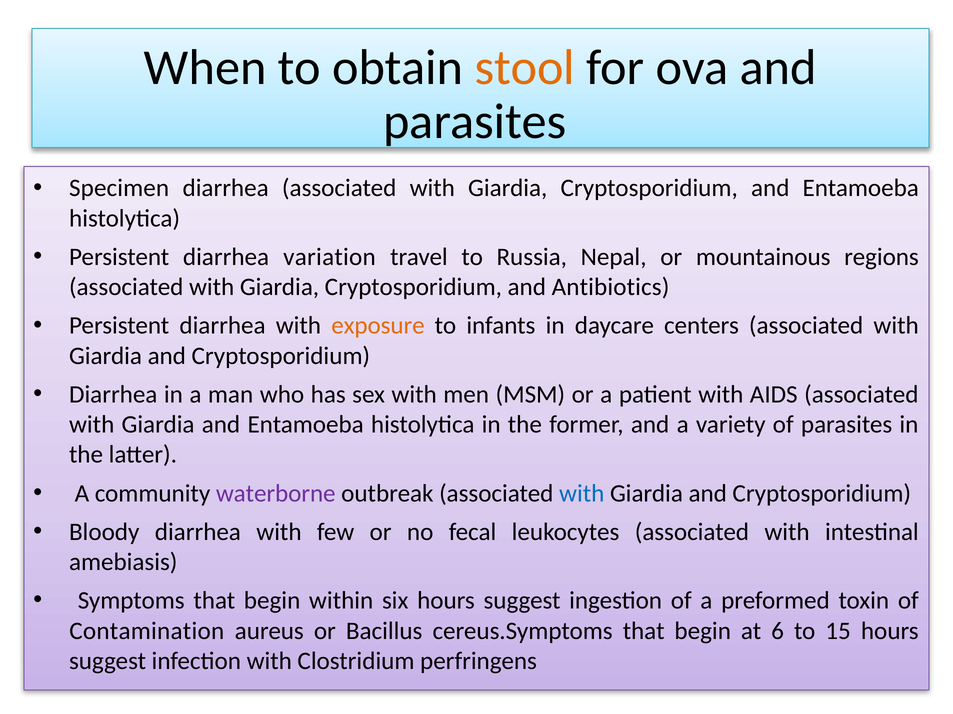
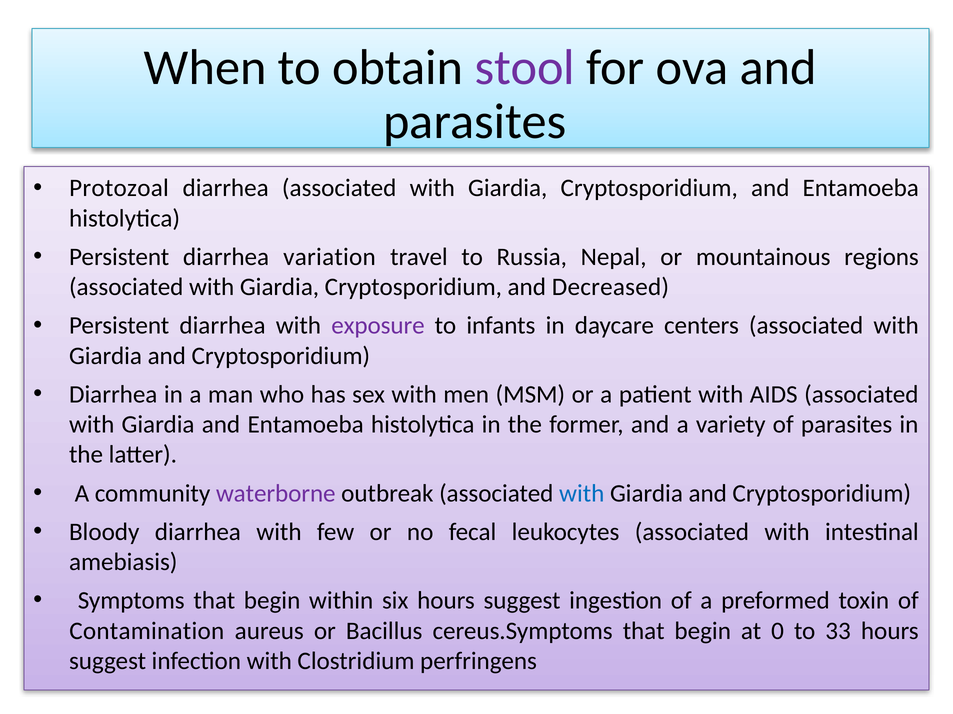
stool colour: orange -> purple
Specimen: Specimen -> Protozoal
Antibiotics: Antibiotics -> Decreased
exposure colour: orange -> purple
6: 6 -> 0
15: 15 -> 33
